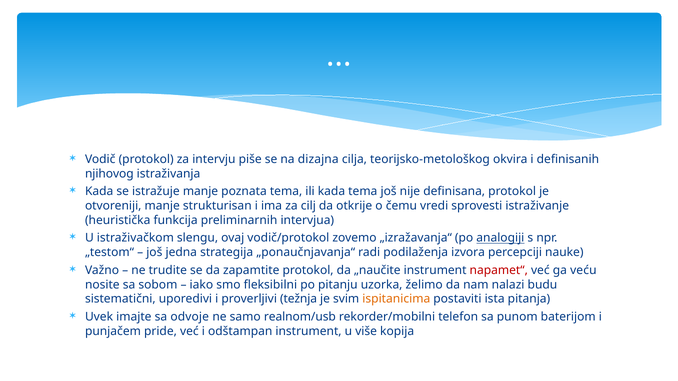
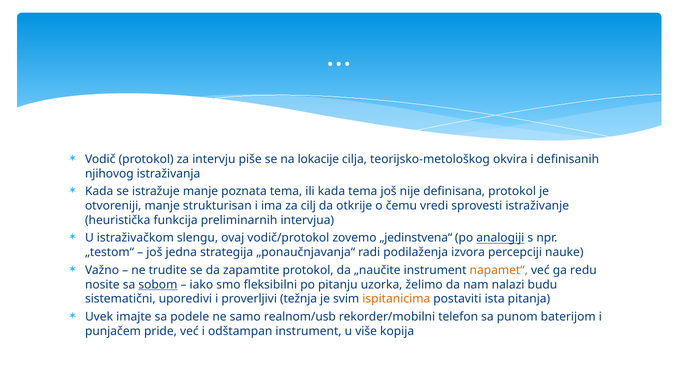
dizajna: dizajna -> lokacije
„izražavanja“: „izražavanja“ -> „jedinstvena“
napamet“ colour: red -> orange
veću: veću -> redu
sobom underline: none -> present
odvoje: odvoje -> podele
